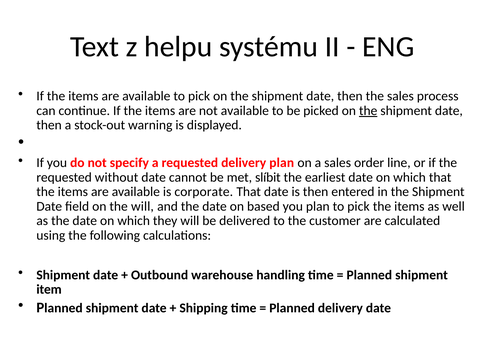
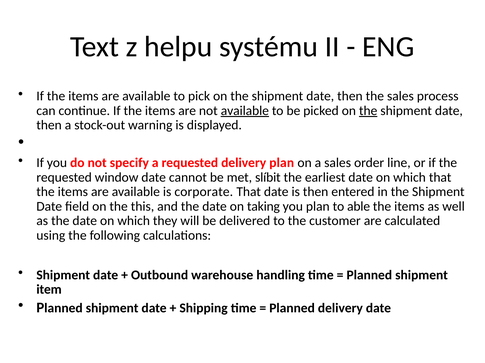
available at (245, 111) underline: none -> present
without: without -> window
the will: will -> this
based: based -> taking
plan to pick: pick -> able
